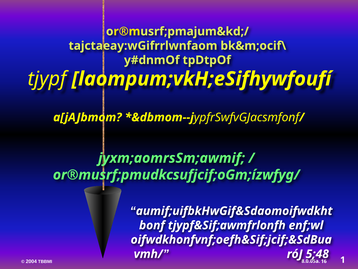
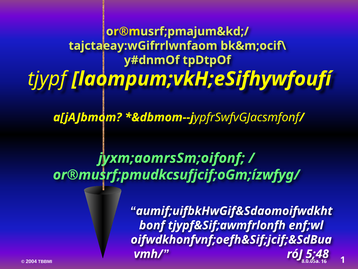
jyxm;aomrsSm;awmif: jyxm;aomrsSm;awmif -> jyxm;aomrsSm;oifonf
